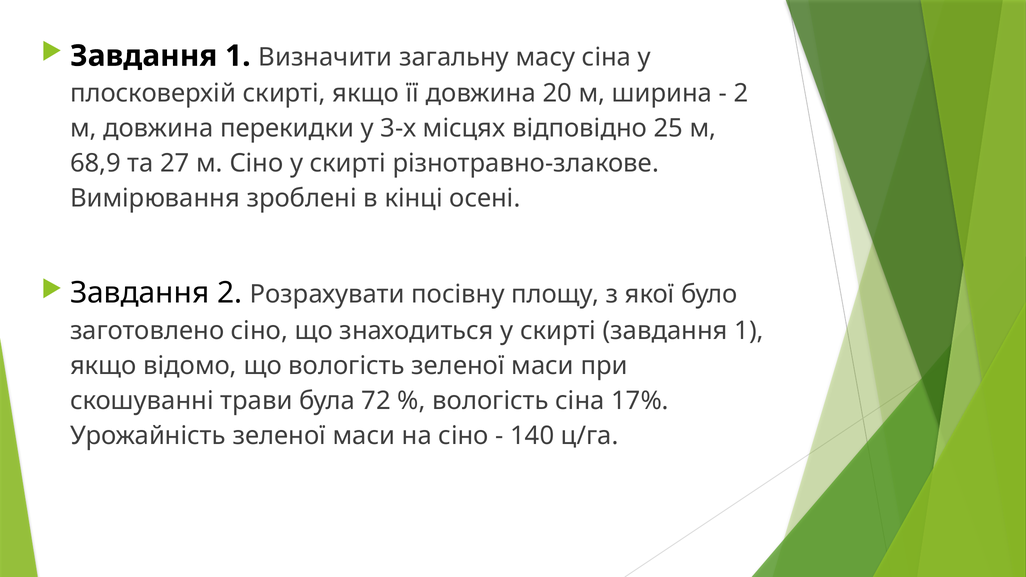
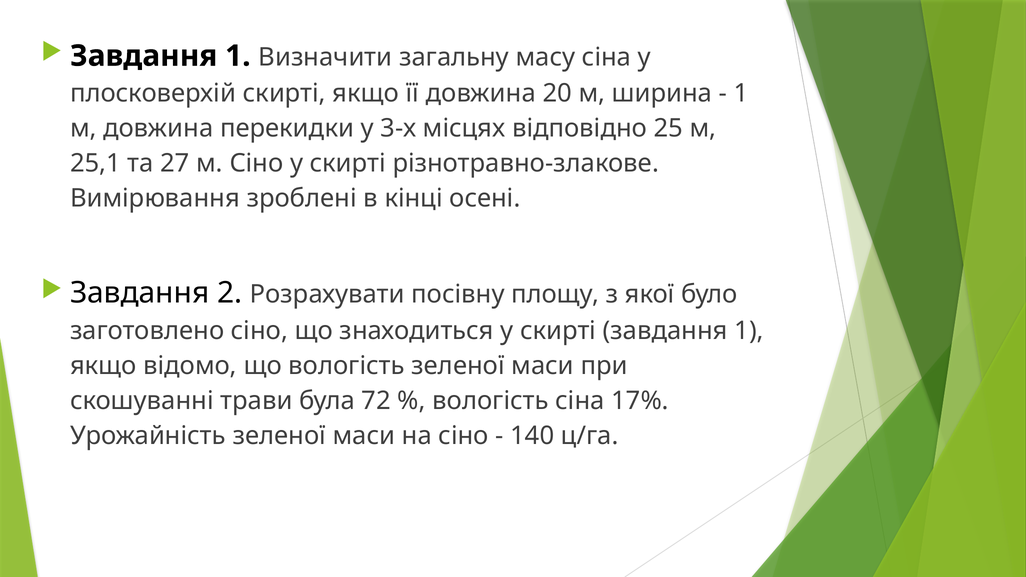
2 at (741, 94): 2 -> 1
68,9: 68,9 -> 25,1
